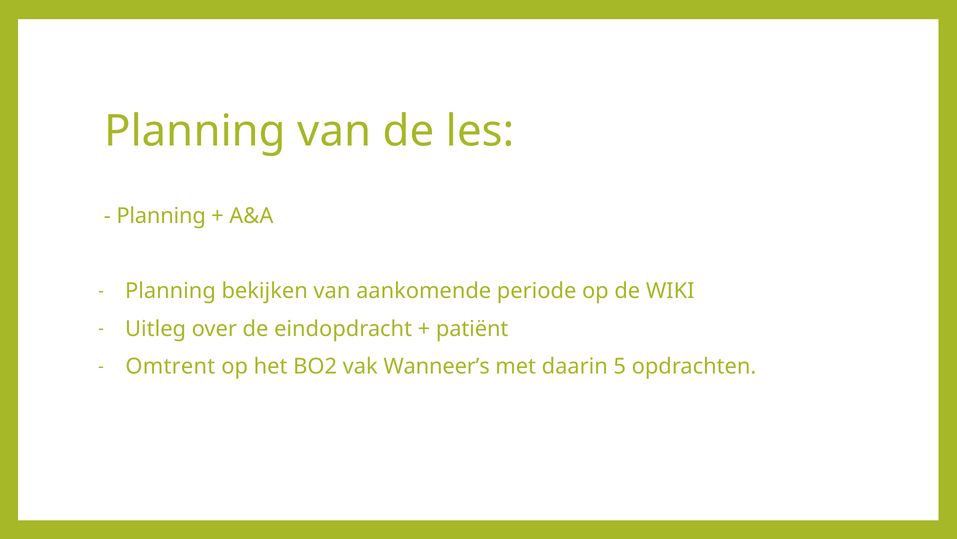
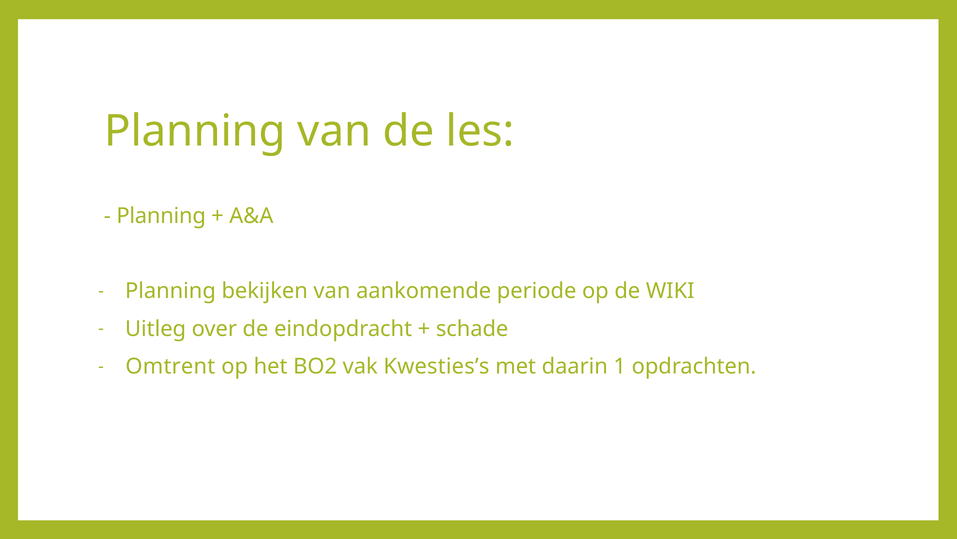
patiënt: patiënt -> schade
Wanneer’s: Wanneer’s -> Kwesties’s
5: 5 -> 1
